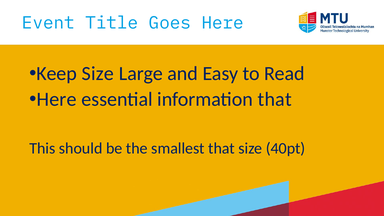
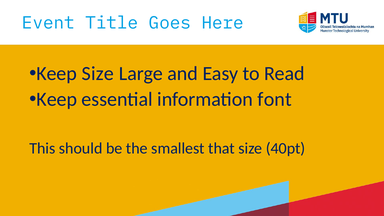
Here at (57, 99): Here -> Keep
information that: that -> font
